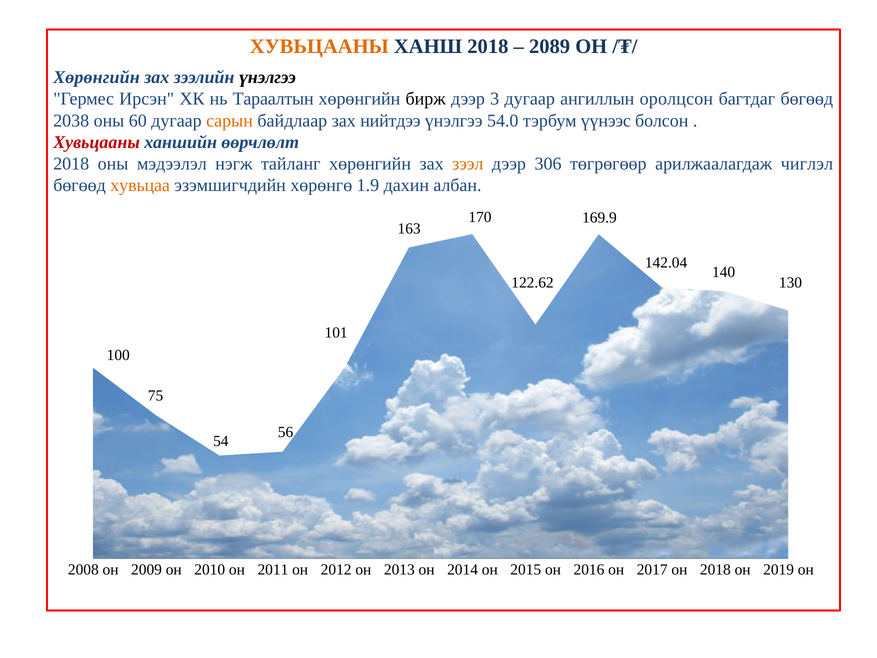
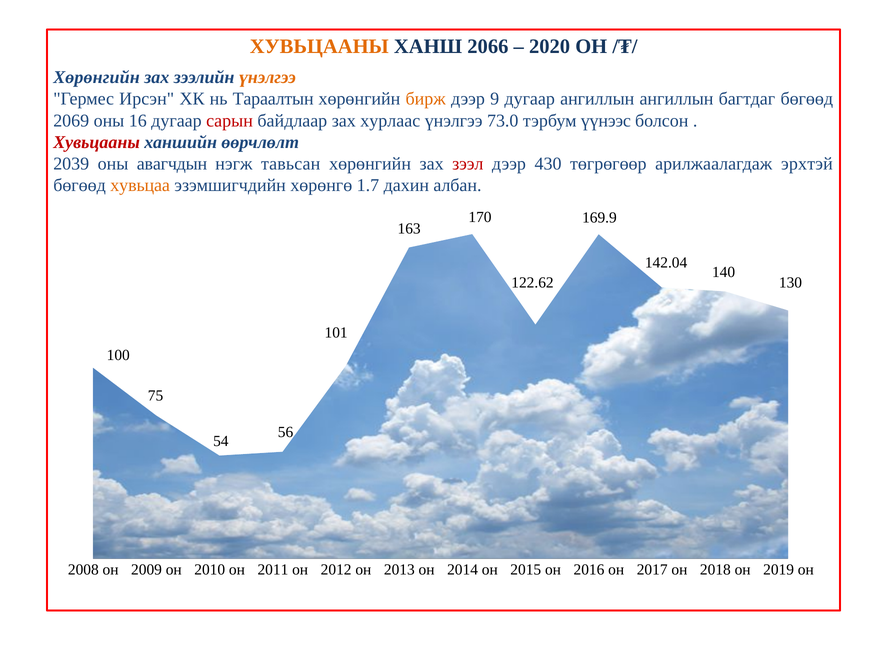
ХАНШ 2018: 2018 -> 2066
2089: 2089 -> 2020
үнэлгээ at (267, 77) colour: black -> orange
бирж colour: black -> orange
3: 3 -> 9
ангиллын оролцсон: оролцсон -> ангиллын
2038: 2038 -> 2069
60: 60 -> 16
сарын colour: orange -> red
нийтдээ: нийтдээ -> хурлаас
54.0: 54.0 -> 73.0
2018 at (71, 164): 2018 -> 2039
мэдээлэл: мэдээлэл -> авагчдын
тайланг: тайланг -> тавьсан
зээл colour: orange -> red
306: 306 -> 430
чиглэл: чиглэл -> эрхтэй
1.9: 1.9 -> 1.7
